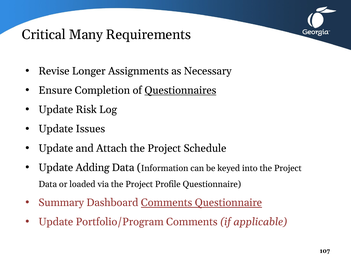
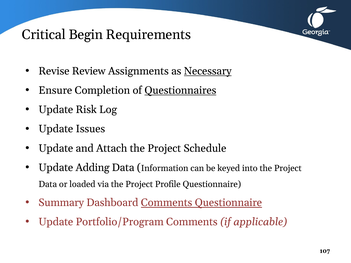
Many: Many -> Begin
Longer: Longer -> Review
Necessary underline: none -> present
